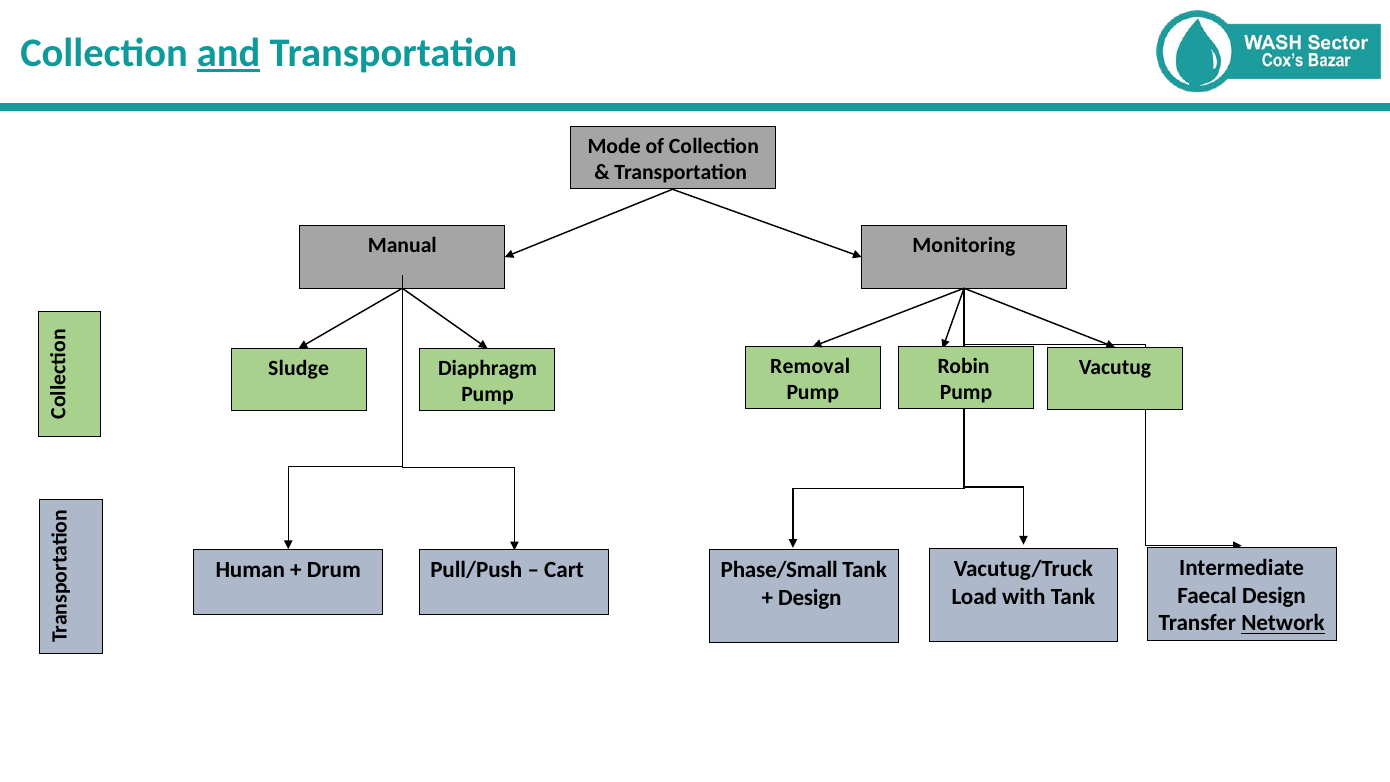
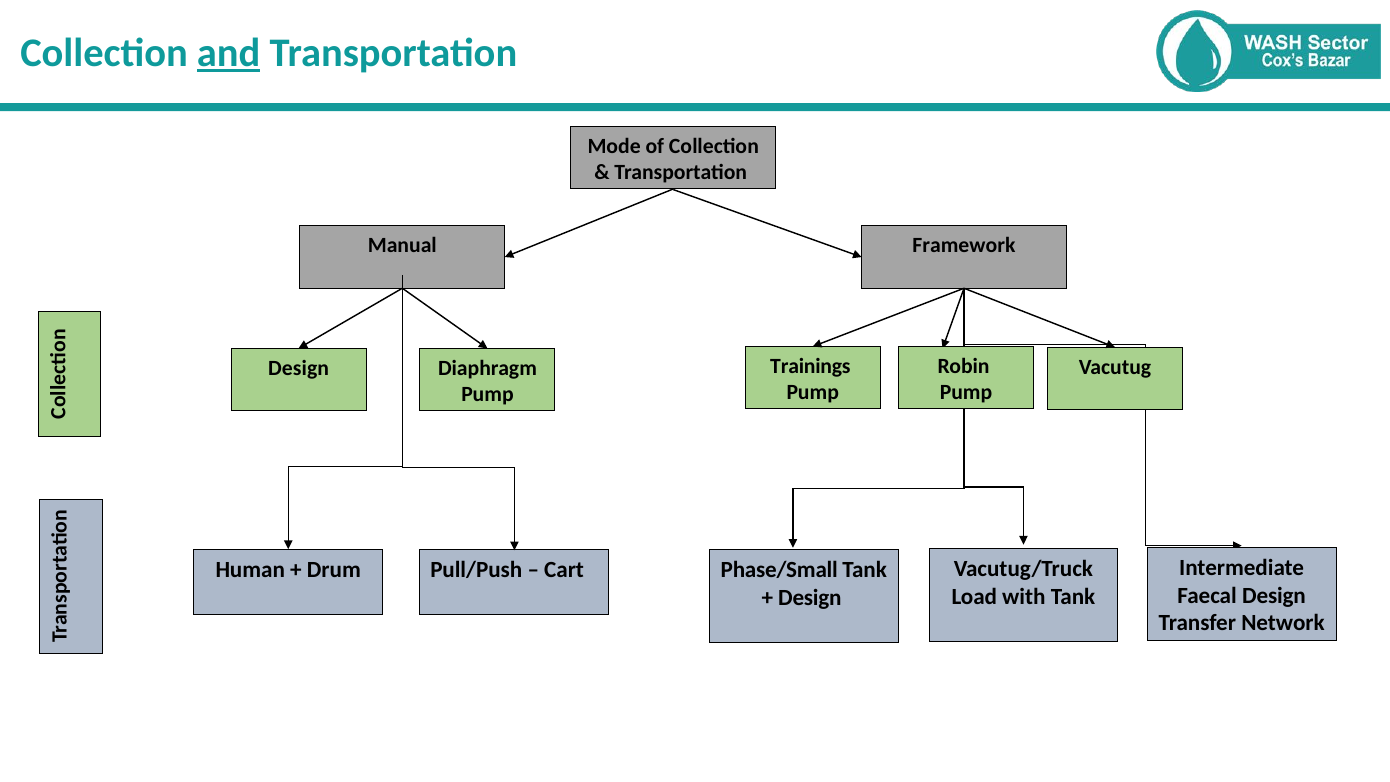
Monitoring: Monitoring -> Framework
Removal: Removal -> Trainings
Sludge at (299, 368): Sludge -> Design
Network underline: present -> none
